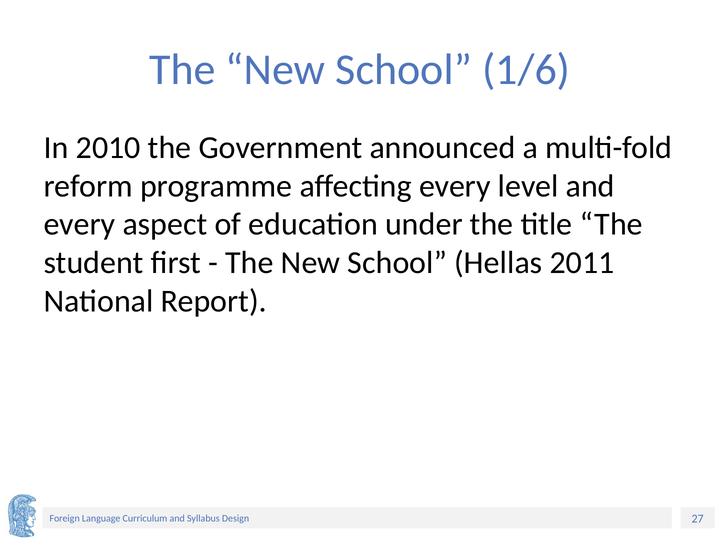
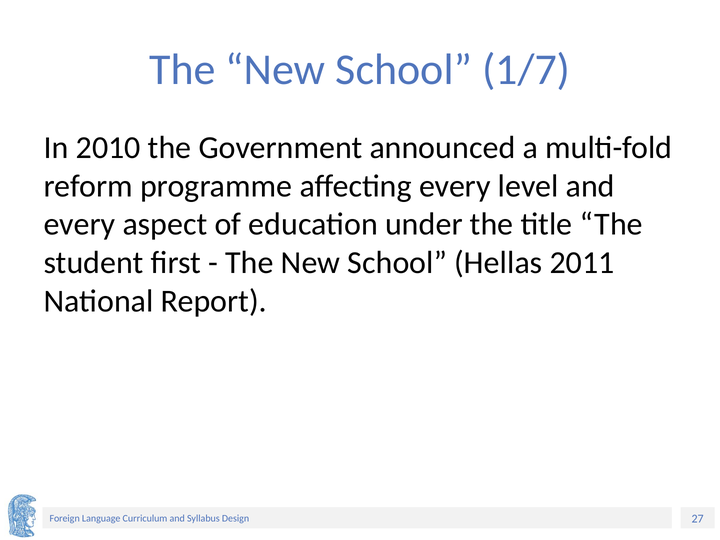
1/6: 1/6 -> 1/7
